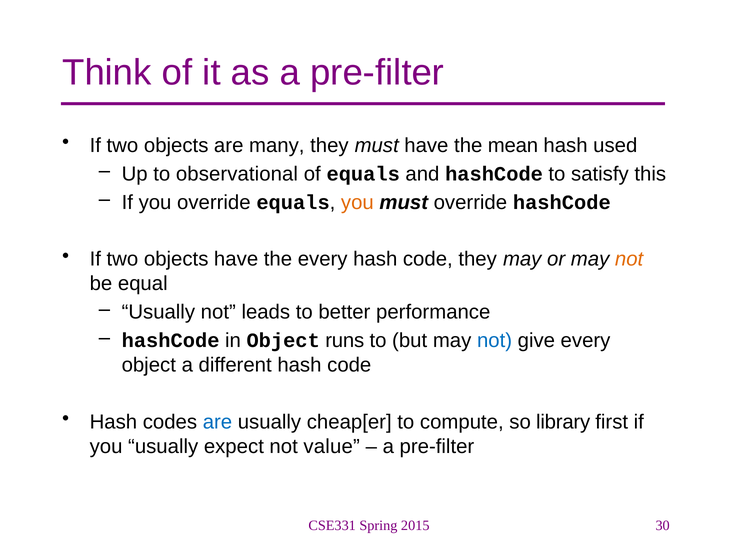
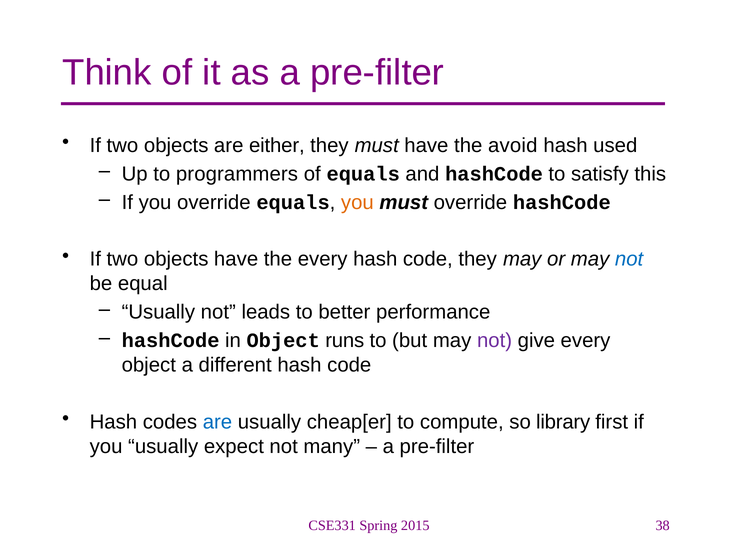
many: many -> either
mean: mean -> avoid
observational: observational -> programmers
not at (629, 259) colour: orange -> blue
not at (495, 341) colour: blue -> purple
value: value -> many
30: 30 -> 38
